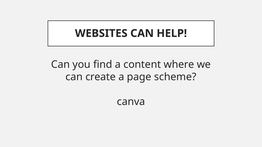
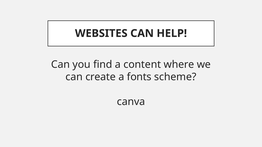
page: page -> fonts
